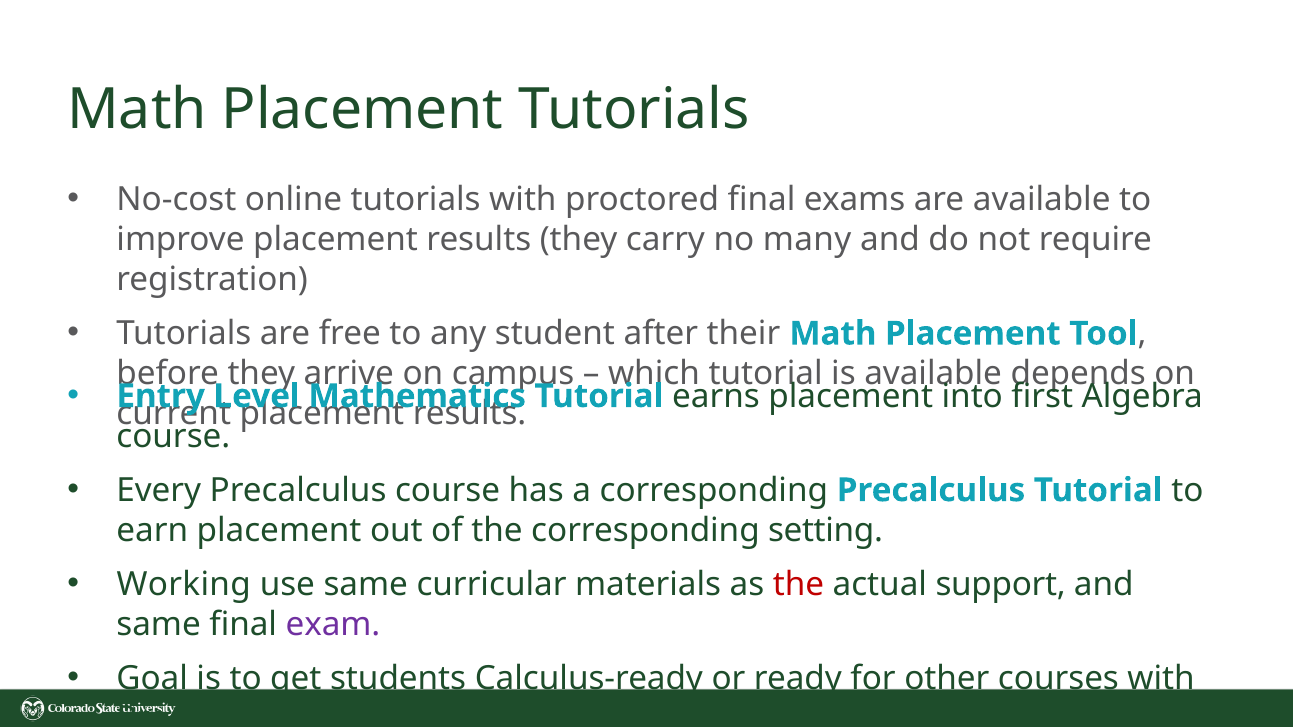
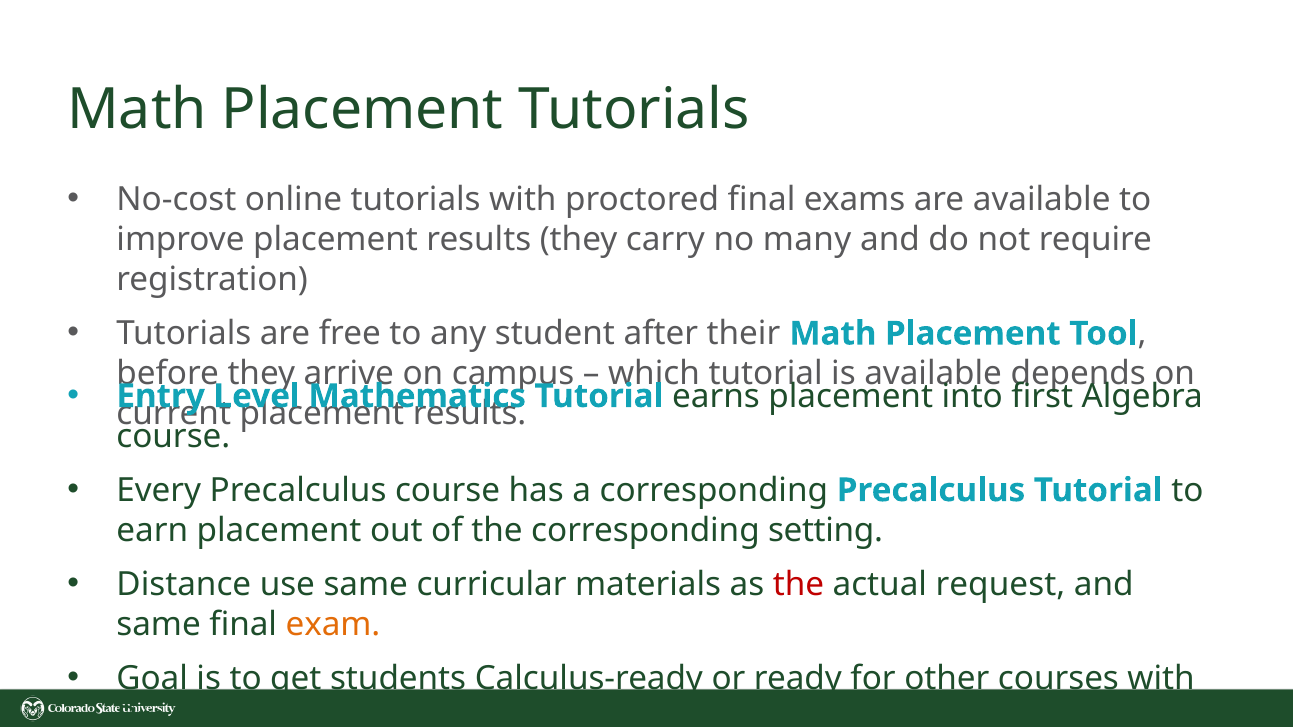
Working: Working -> Distance
support: support -> request
exam colour: purple -> orange
